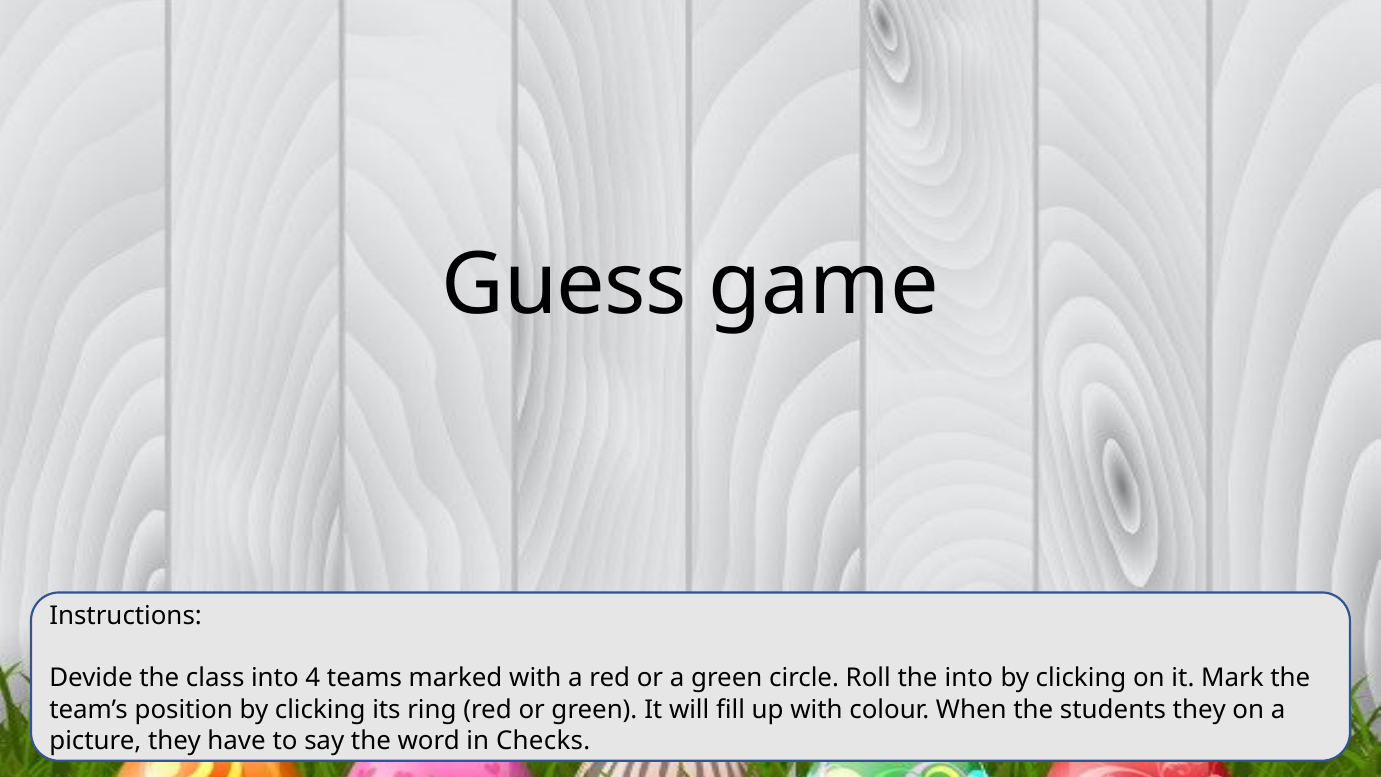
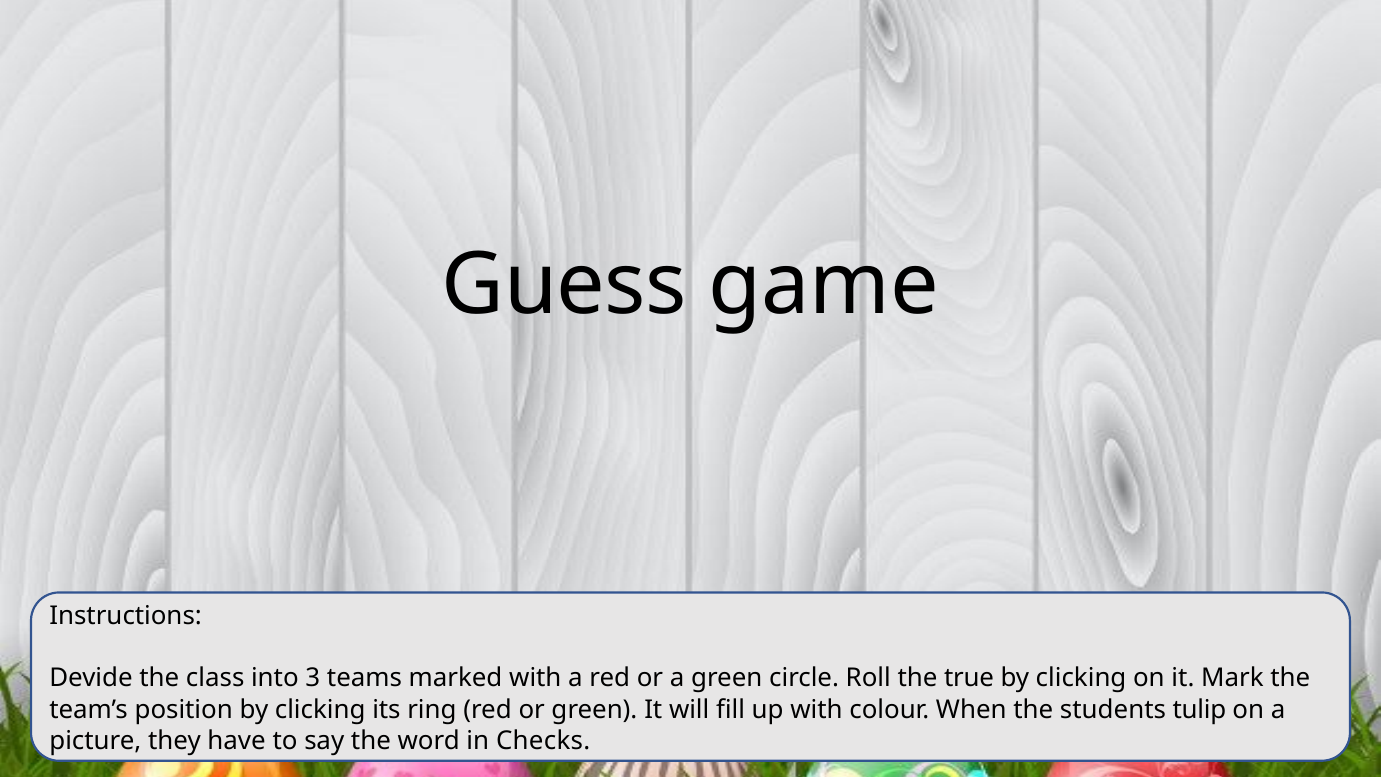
4: 4 -> 3
the into: into -> true
students they: they -> tulip
